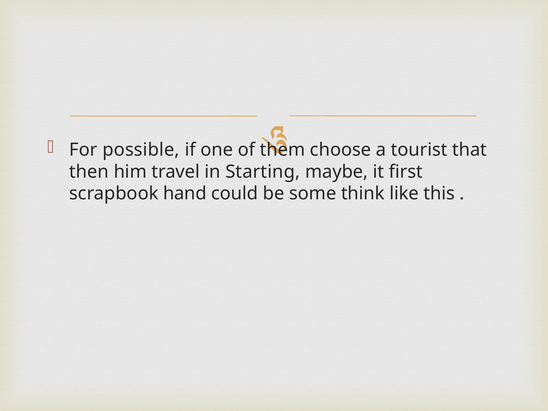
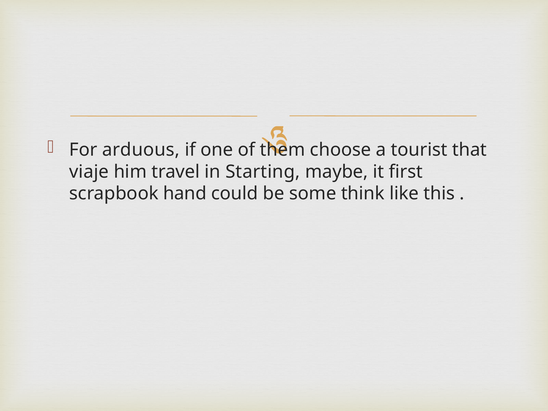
possible: possible -> arduous
then: then -> viaje
